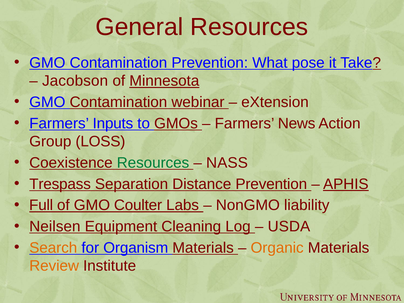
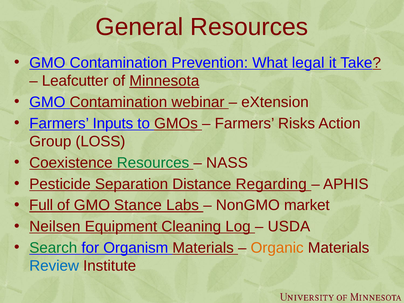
pose: pose -> legal
Jacobson: Jacobson -> Leafcutter
News: News -> Risks
Trespass: Trespass -> Pesticide
Distance Prevention: Prevention -> Regarding
APHIS underline: present -> none
Coulter: Coulter -> Stance
liability: liability -> market
Search colour: orange -> green
Review colour: orange -> blue
